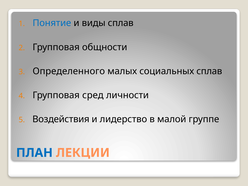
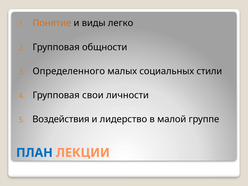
Понятие colour: blue -> orange
виды сплав: сплав -> легко
социальных сплав: сплав -> стили
сред: сред -> свои
